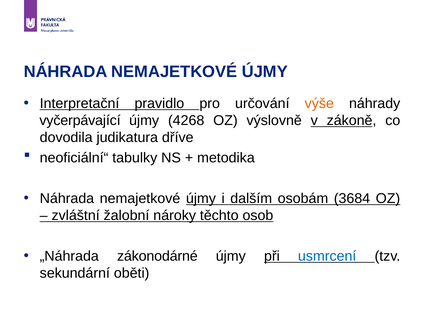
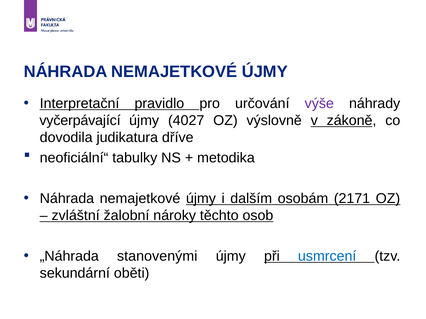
výše colour: orange -> purple
4268: 4268 -> 4027
3684: 3684 -> 2171
zákonodárné: zákonodárné -> stanovenými
